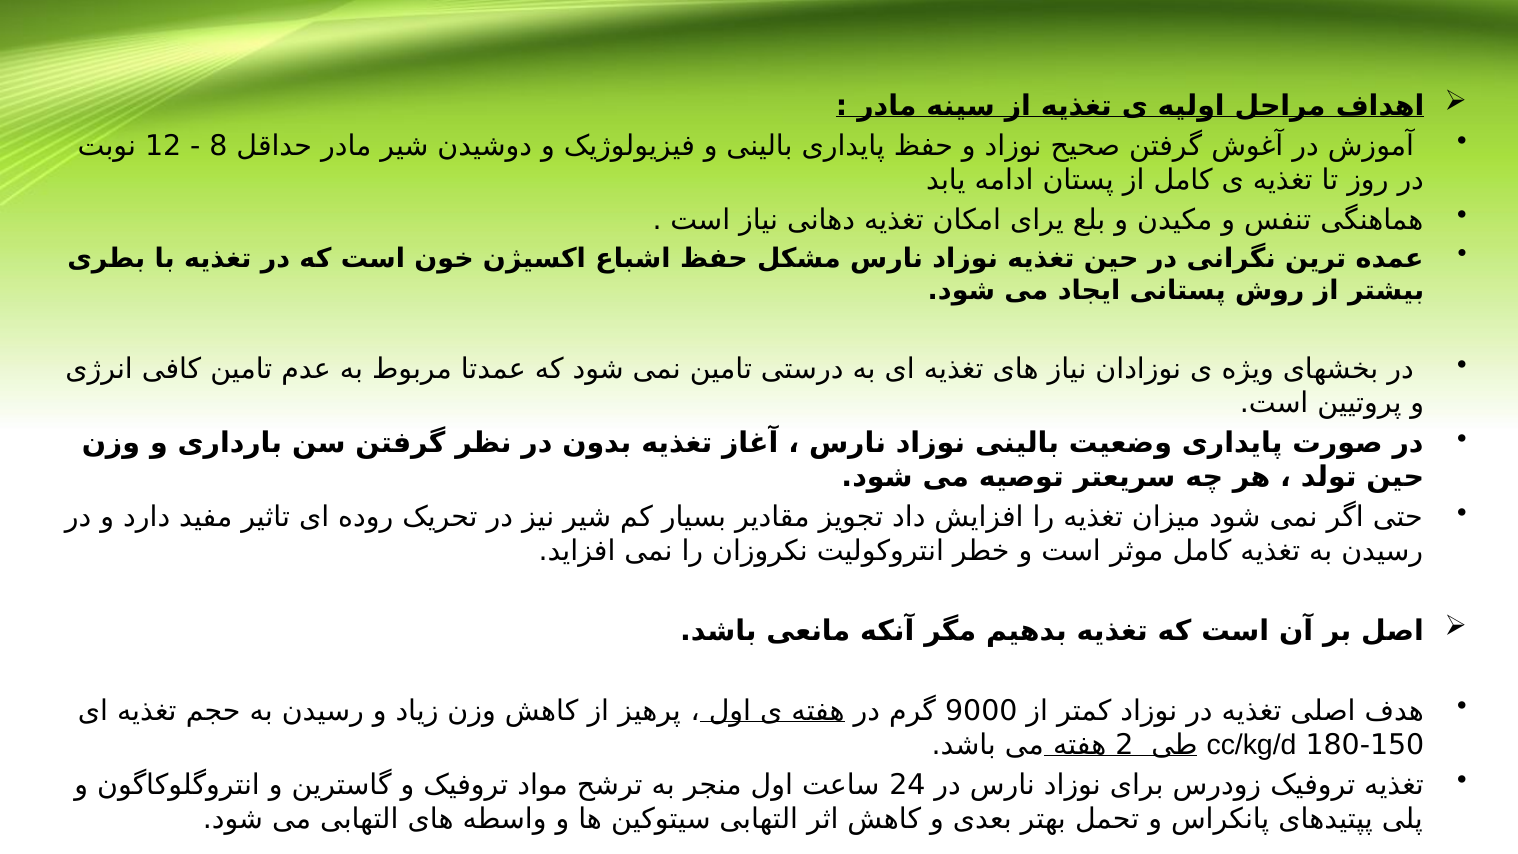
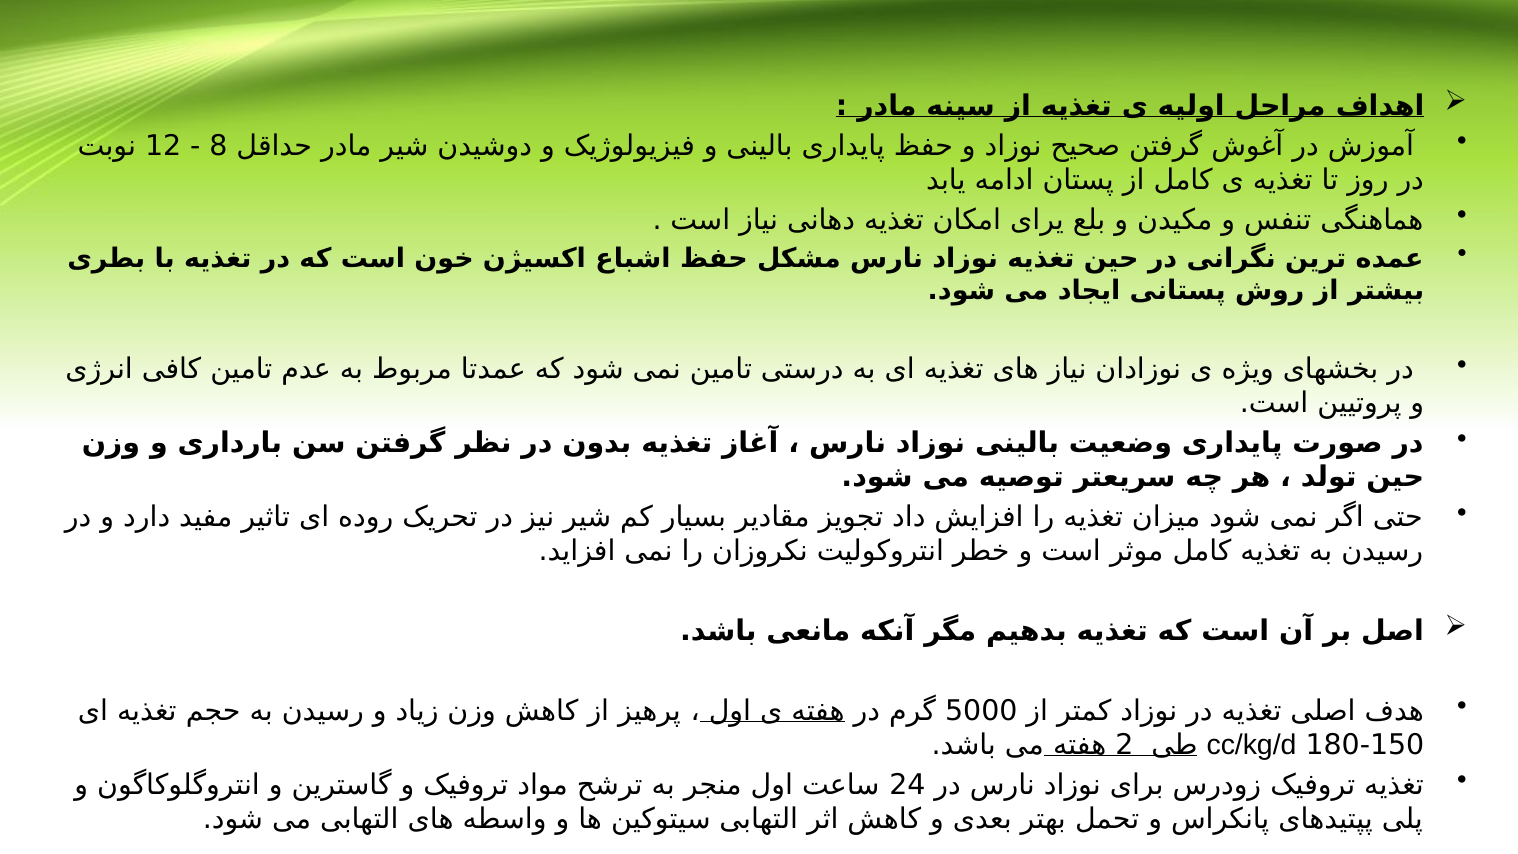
9000: 9000 -> 5000
